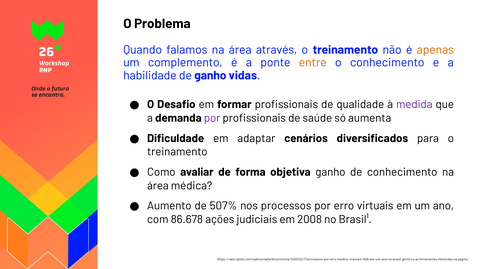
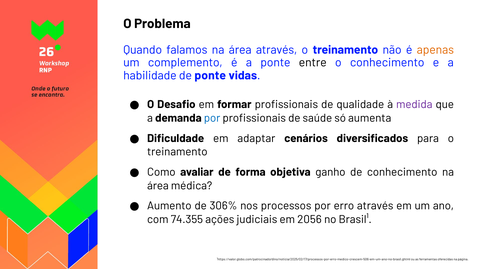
entre colour: orange -> black
de ganho: ganho -> ponte
por at (212, 118) colour: purple -> blue
507%: 507% -> 306%
erro virtuais: virtuais -> através
86.678: 86.678 -> 74.355
2008: 2008 -> 2056
